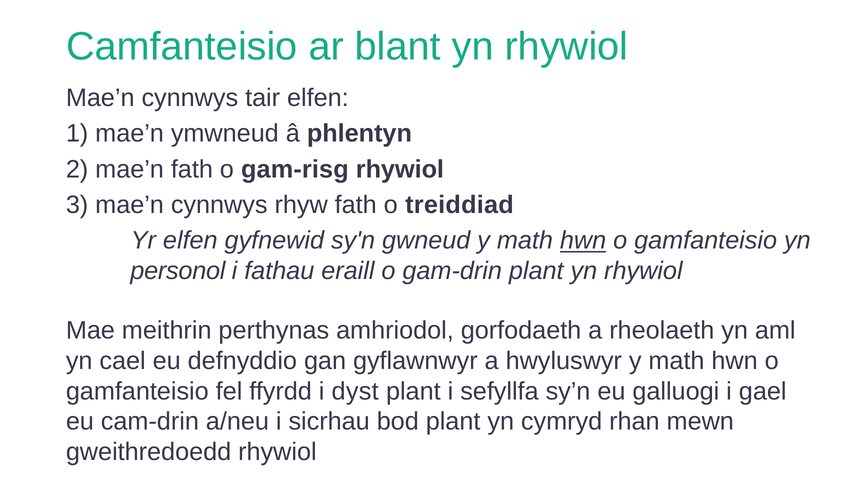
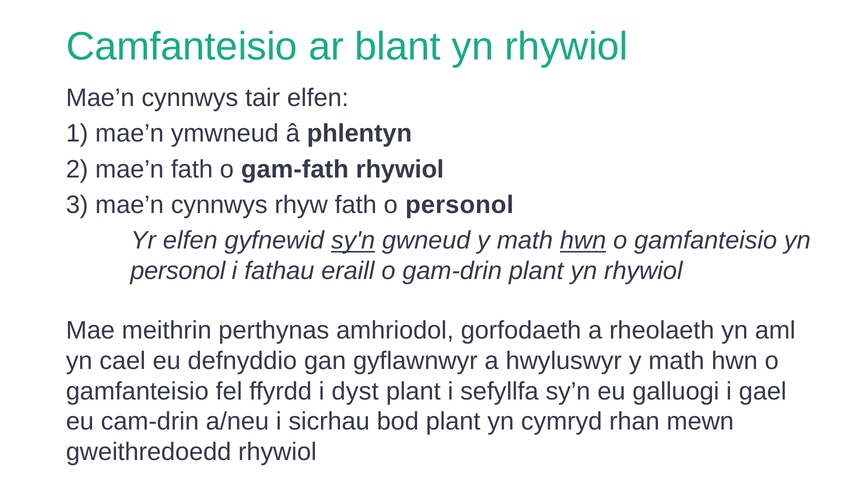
gam-risg: gam-risg -> gam-fath
o treiddiad: treiddiad -> personol
sy'n underline: none -> present
